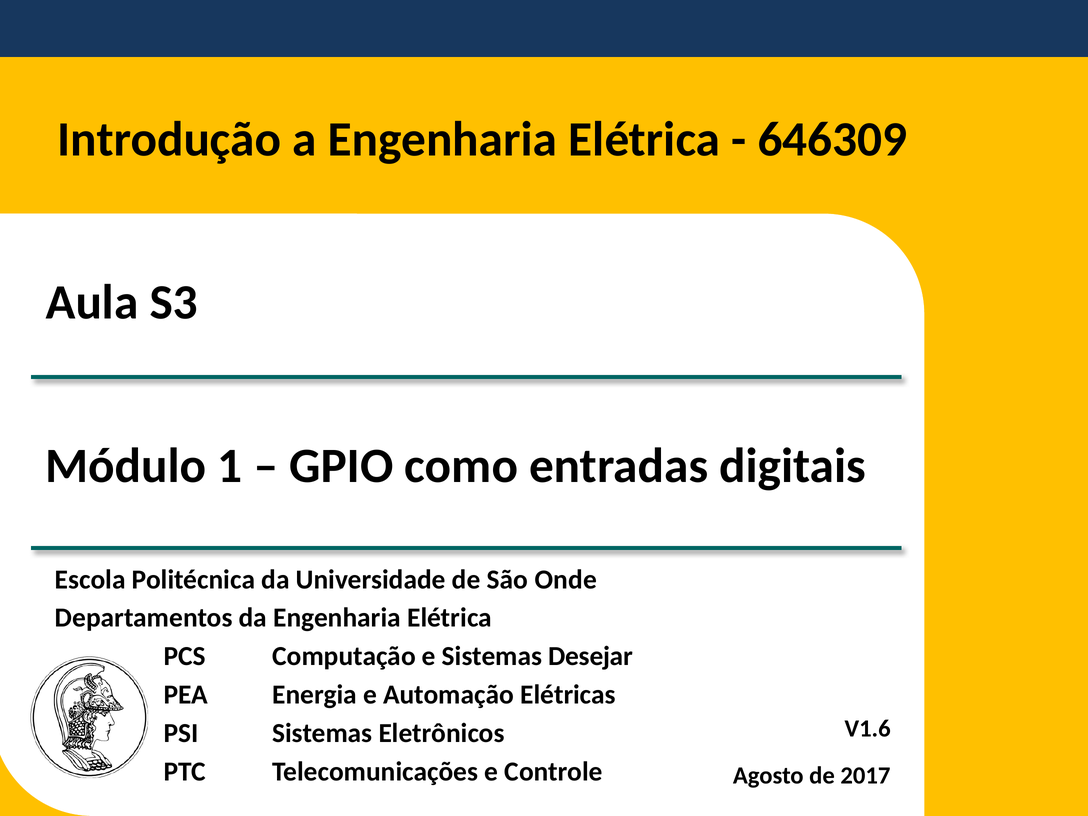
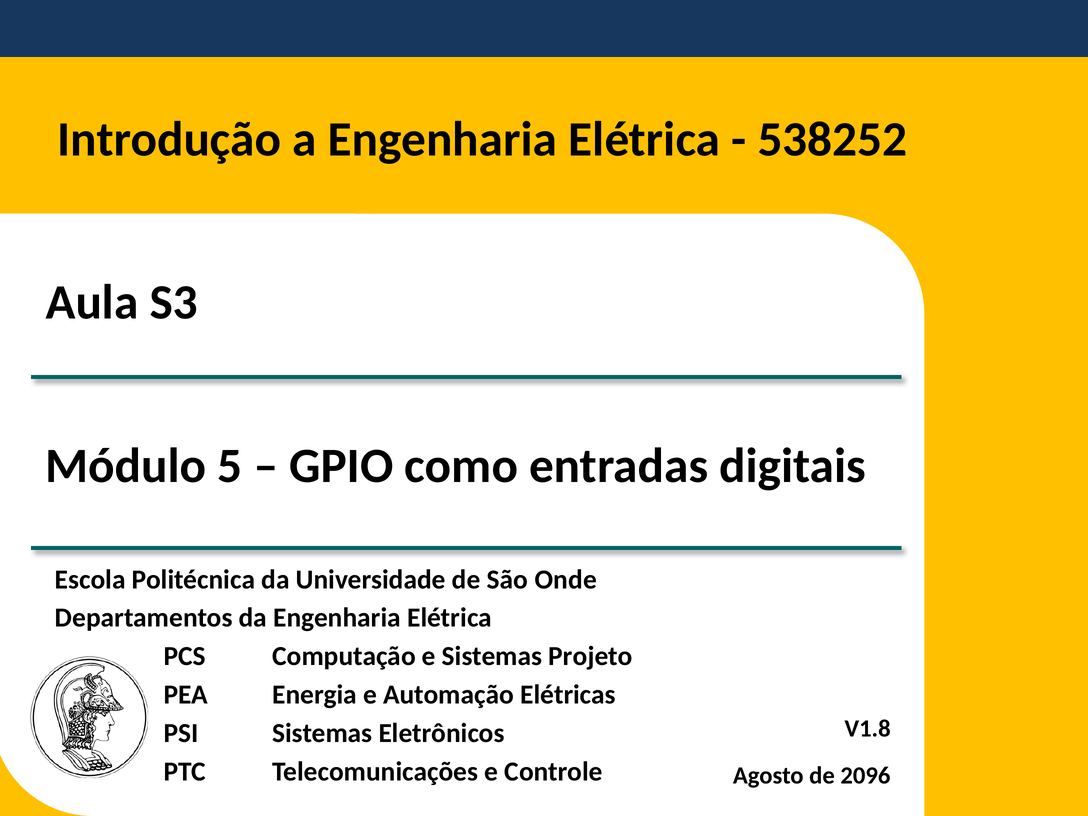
646309: 646309 -> 538252
1: 1 -> 5
Desejar: Desejar -> Projeto
V1.6: V1.6 -> V1.8
2017: 2017 -> 2096
